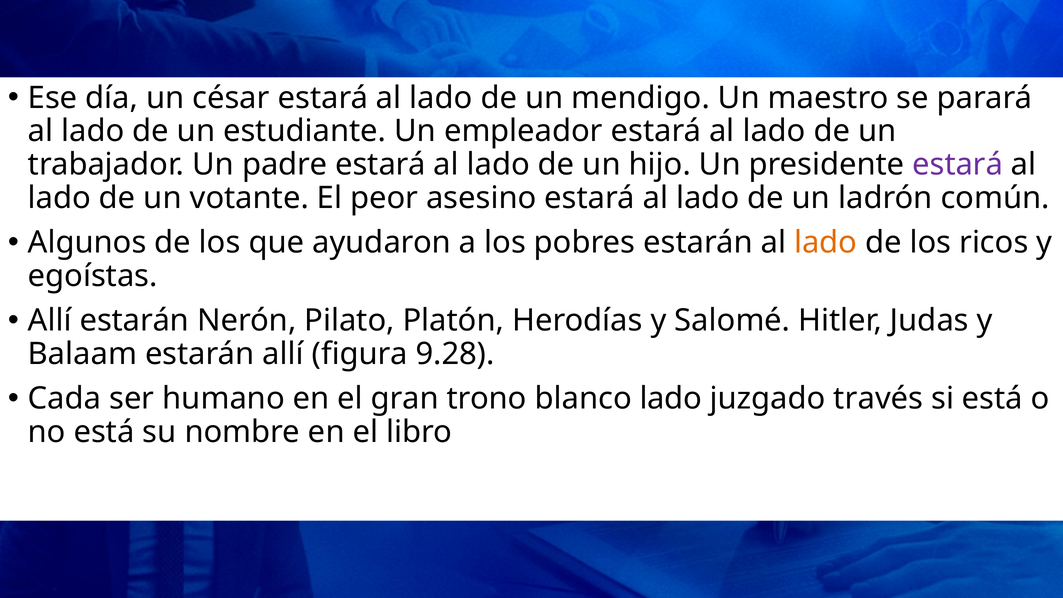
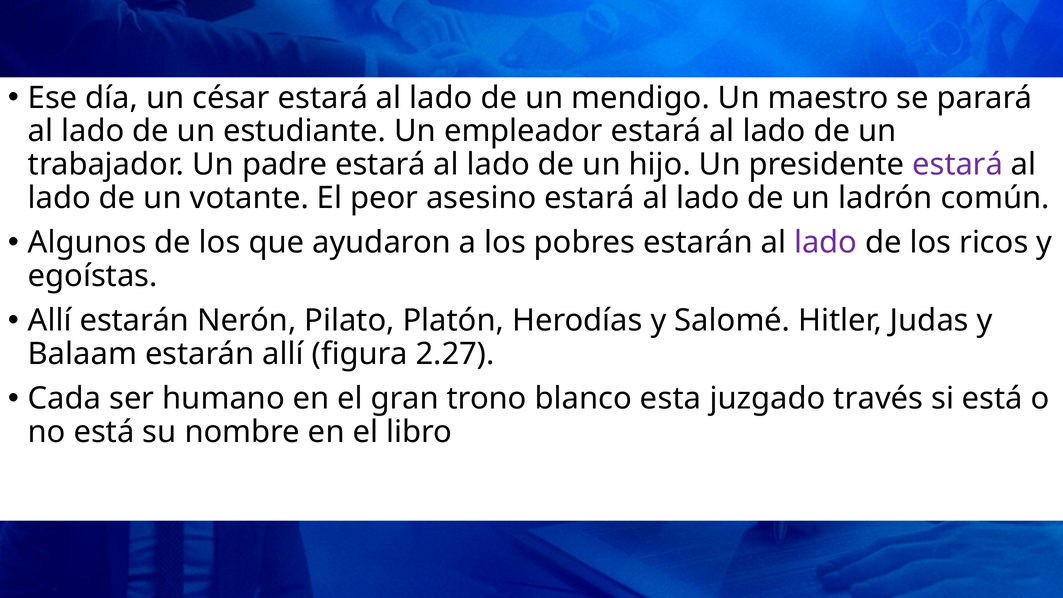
lado at (826, 243) colour: orange -> purple
9.28: 9.28 -> 2.27
blanco lado: lado -> esta
